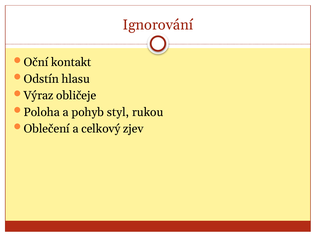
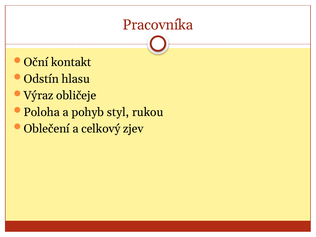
Ignorování: Ignorování -> Pracovníka
